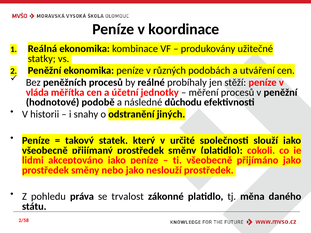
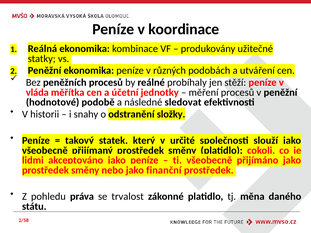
důchodu: důchodu -> sledovat
jiných: jiných -> složky
neslouží: neslouží -> finanční
